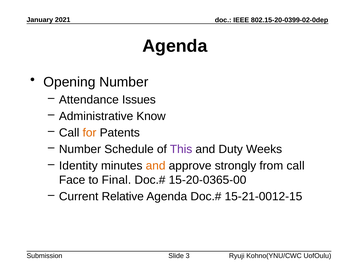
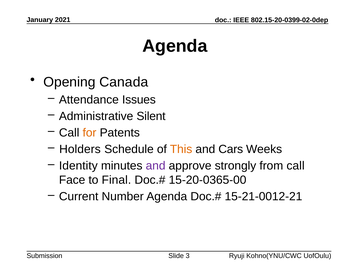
Opening Number: Number -> Canada
Know: Know -> Silent
Number at (80, 149): Number -> Holders
This colour: purple -> orange
Duty: Duty -> Cars
and at (156, 166) colour: orange -> purple
Relative: Relative -> Number
15-21-0012-15: 15-21-0012-15 -> 15-21-0012-21
